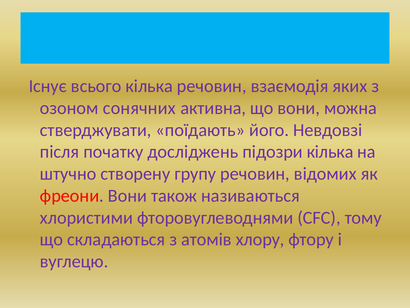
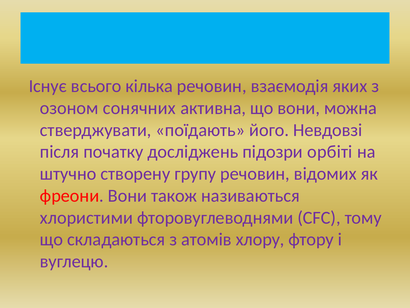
підозри кілька: кілька -> орбіті
